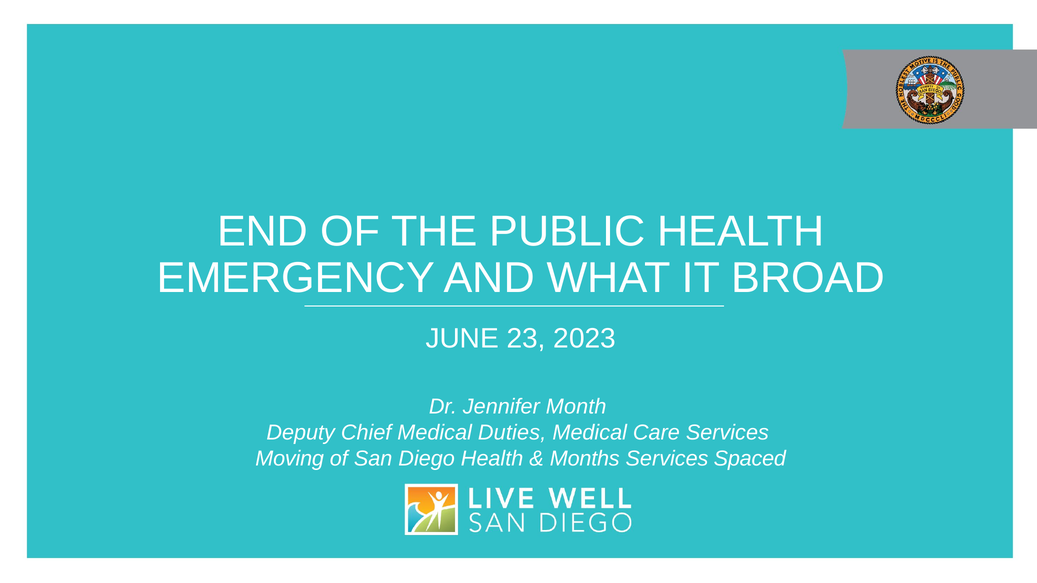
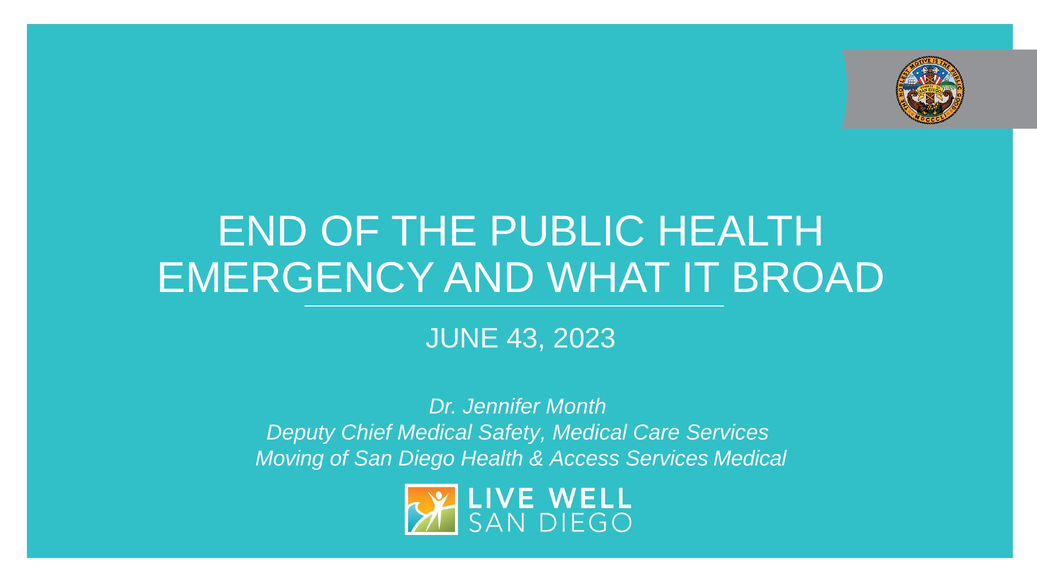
23: 23 -> 43
Duties: Duties -> Safety
Months: Months -> Access
Services Spaced: Spaced -> Medical
